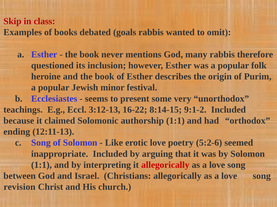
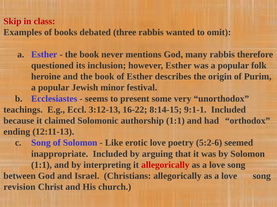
goals: goals -> three
9:1-2: 9:1-2 -> 9:1-1
